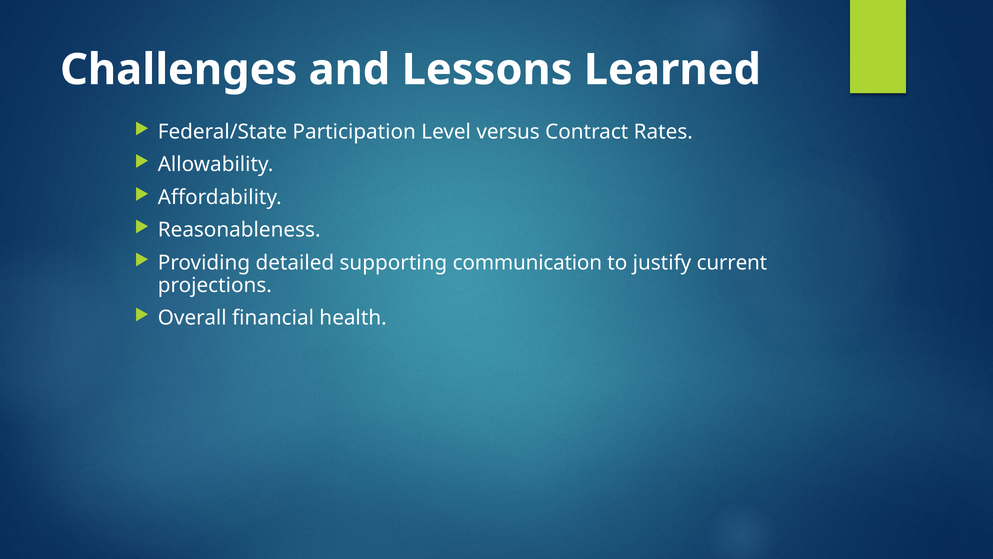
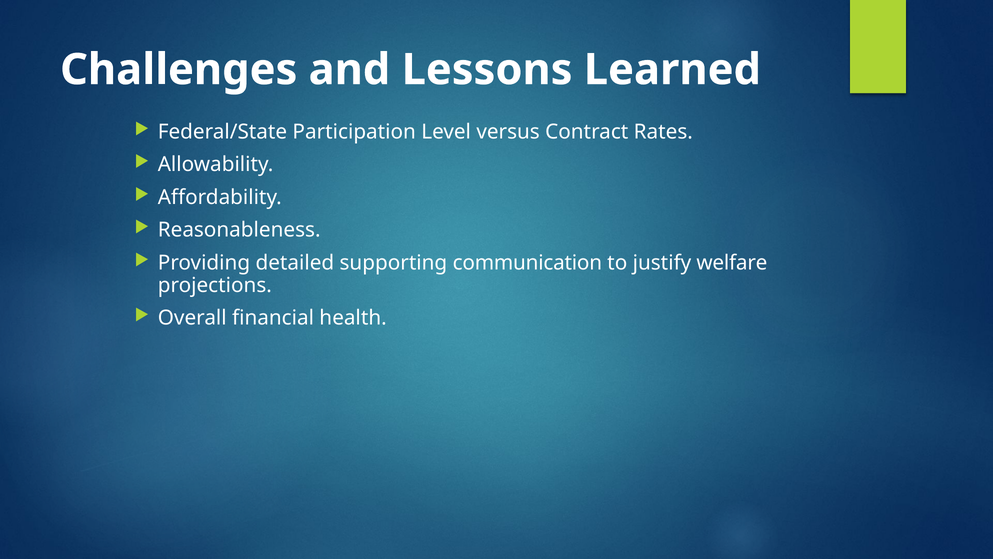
current: current -> welfare
